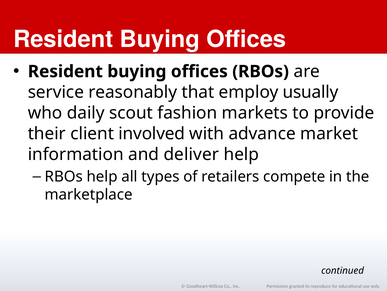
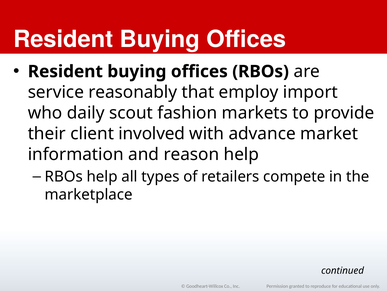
usually: usually -> import
deliver: deliver -> reason
